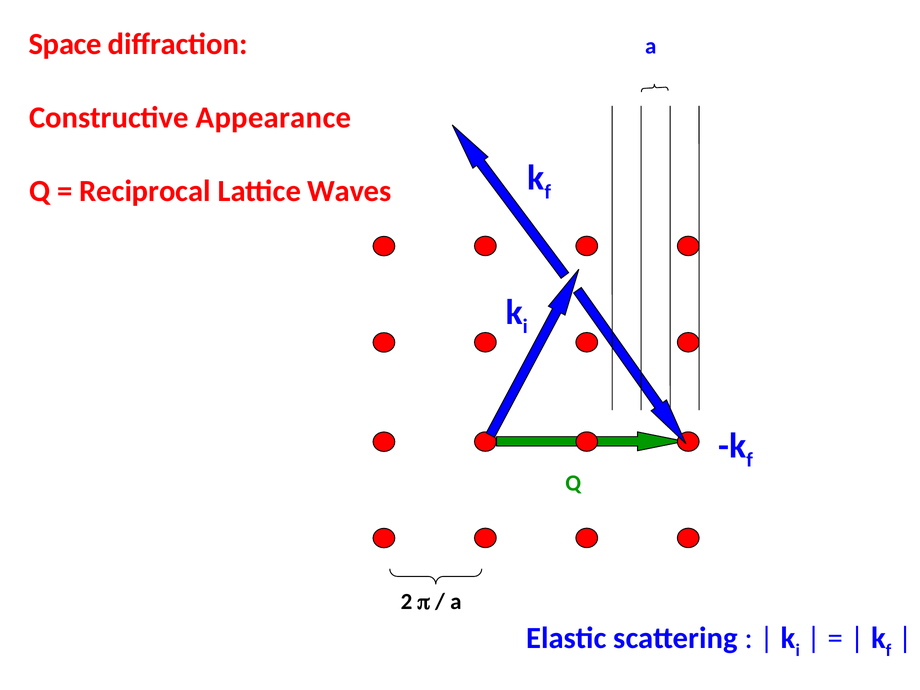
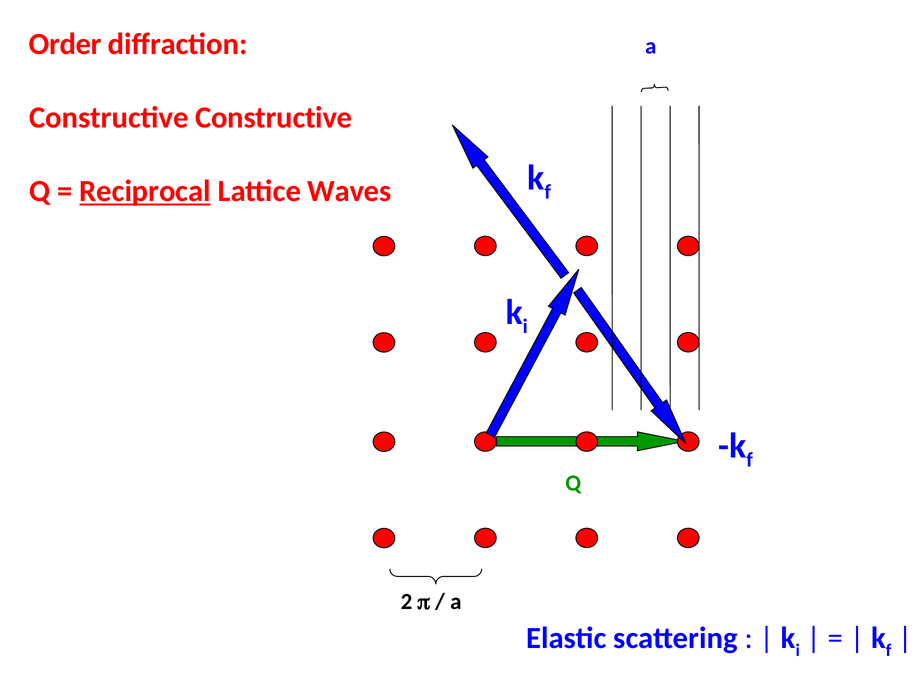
Space: Space -> Order
Constructive Appearance: Appearance -> Constructive
Reciprocal underline: none -> present
